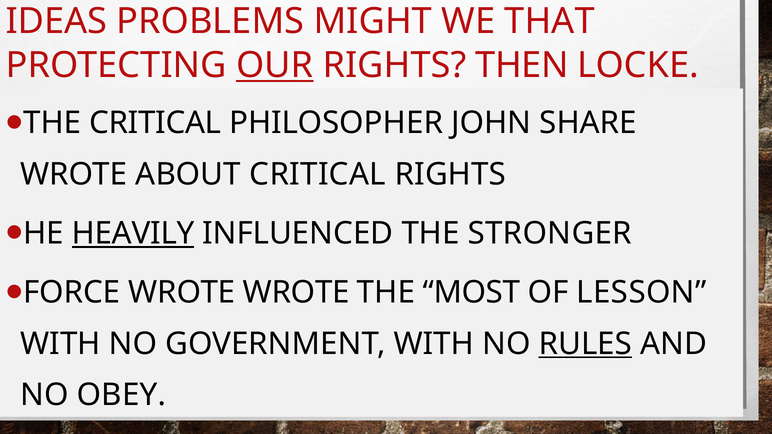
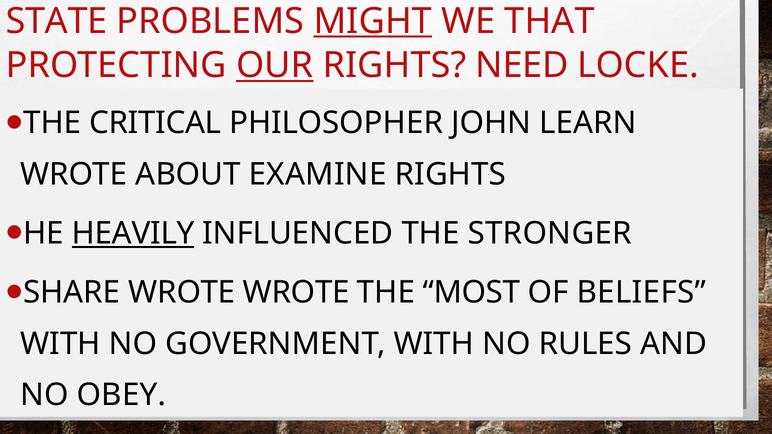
IDEAS: IDEAS -> STATE
MIGHT underline: none -> present
THEN: THEN -> NEED
SHARE: SHARE -> LEARN
ABOUT CRITICAL: CRITICAL -> EXAMINE
FORCE: FORCE -> SHARE
LESSON: LESSON -> BELIEFS
RULES underline: present -> none
